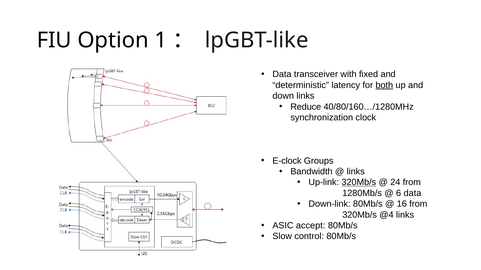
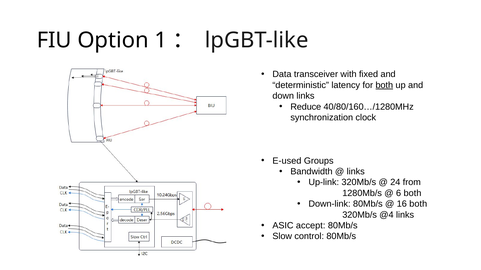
E-clock: E-clock -> E-used
320Mb/s at (359, 183) underline: present -> none
6 data: data -> both
16 from: from -> both
